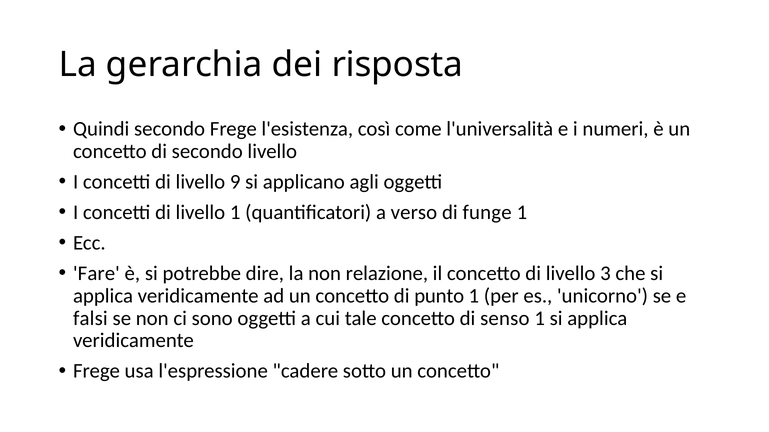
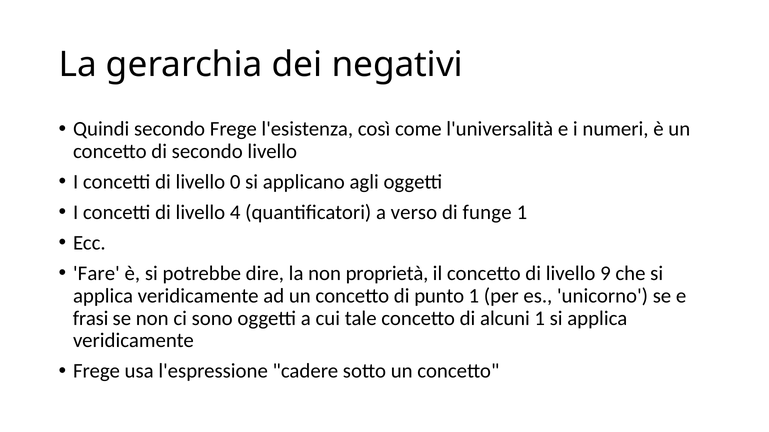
risposta: risposta -> negativi
9: 9 -> 0
livello 1: 1 -> 4
relazione: relazione -> proprietà
3: 3 -> 9
falsi: falsi -> frasi
senso: senso -> alcuni
